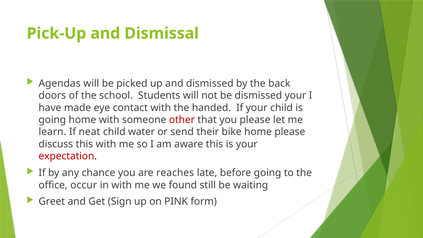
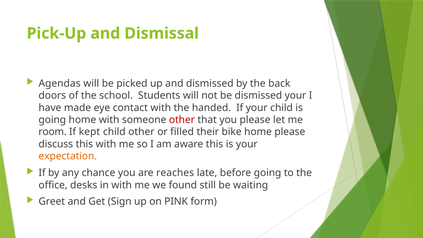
learn: learn -> room
neat: neat -> kept
child water: water -> other
send: send -> filled
expectation colour: red -> orange
occur: occur -> desks
